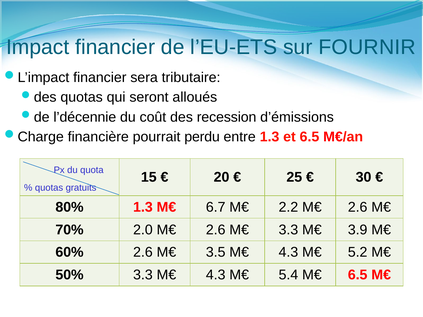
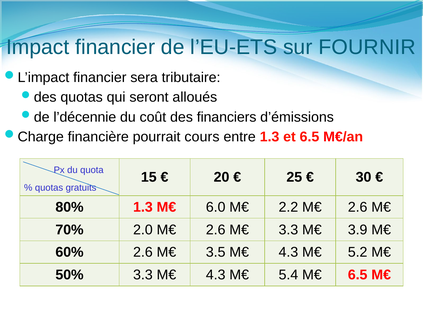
recession: recession -> financiers
perdu: perdu -> cours
6.7: 6.7 -> 6.0
